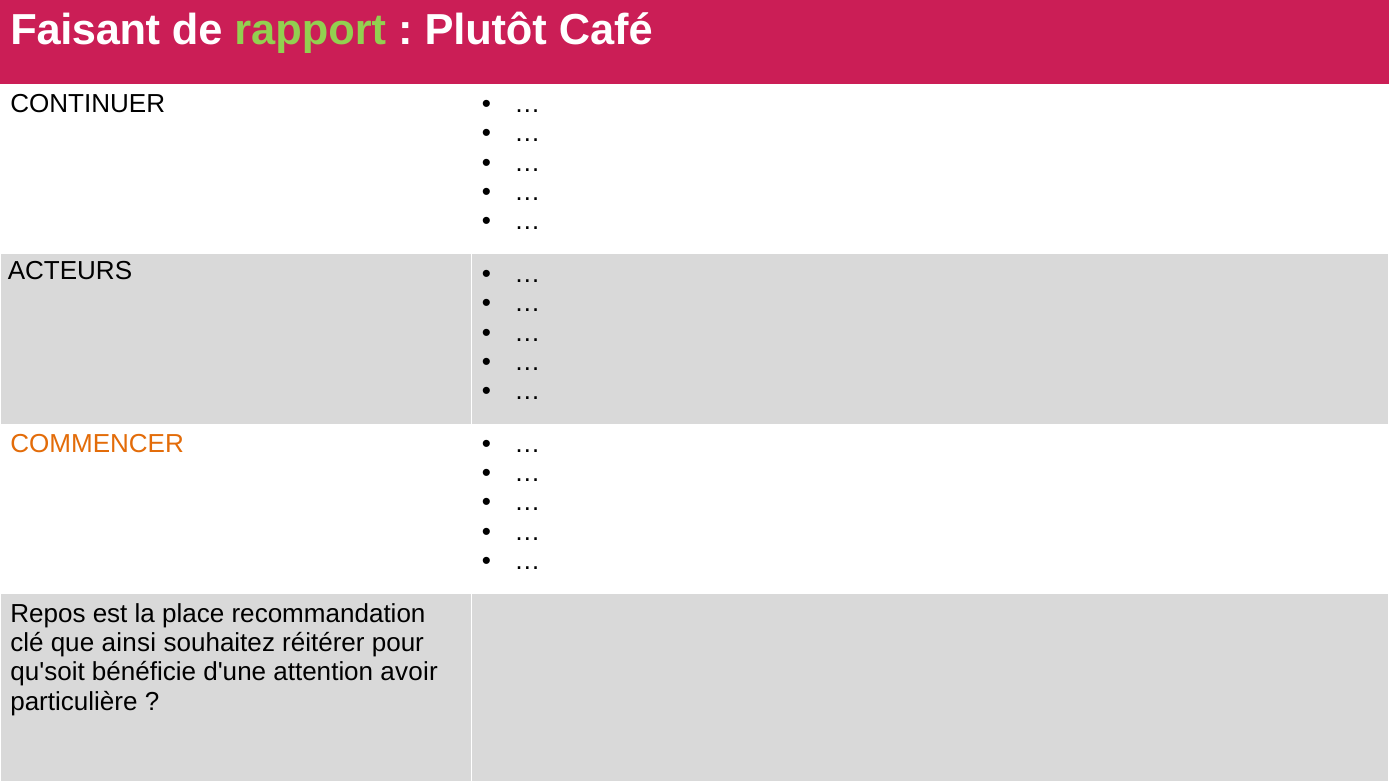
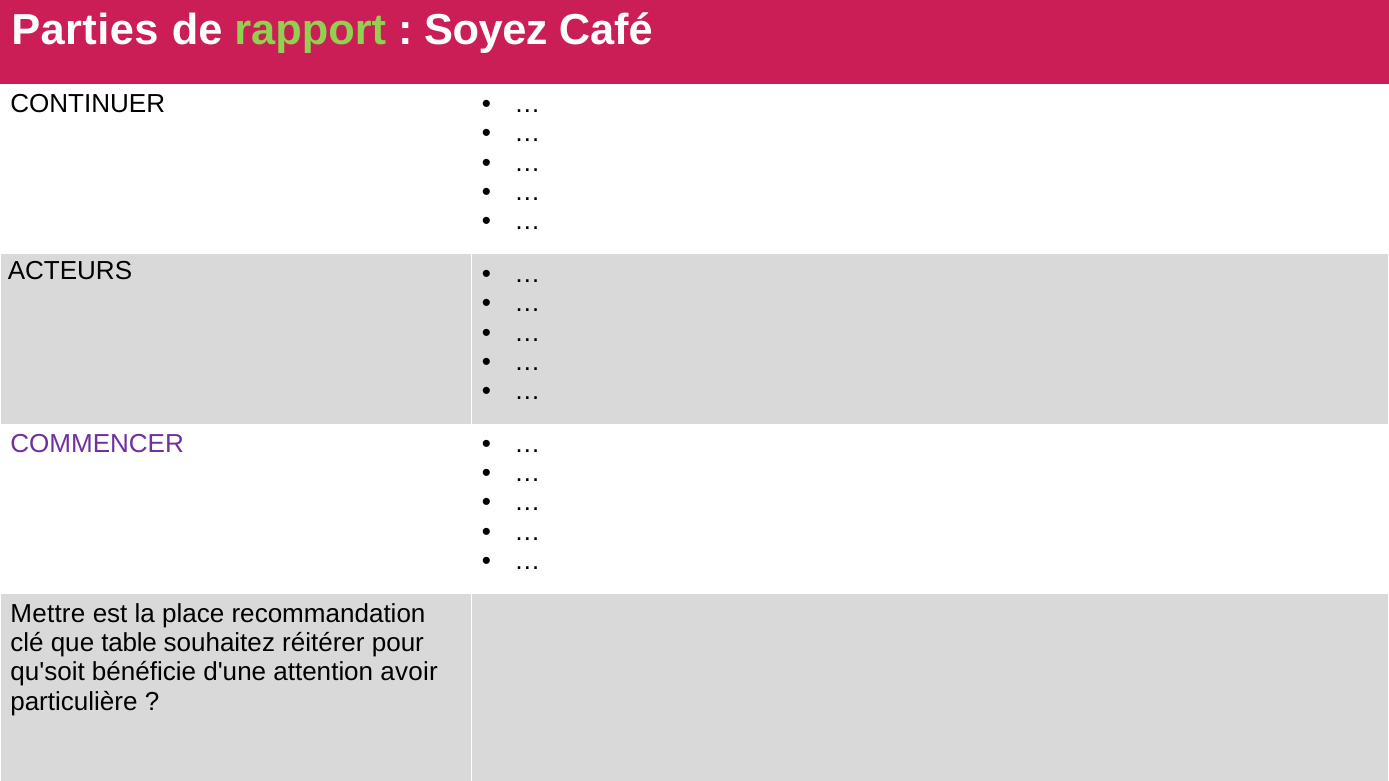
Faisant: Faisant -> Parties
Plutôt: Plutôt -> Soyez
COMMENCER colour: orange -> purple
Repos: Repos -> Mettre
ainsi: ainsi -> table
